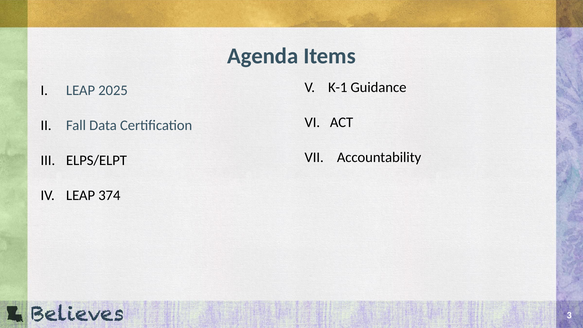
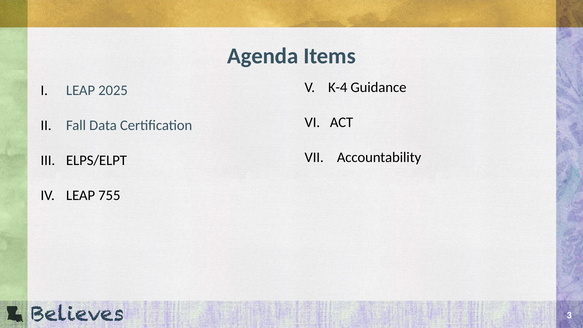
K-1: K-1 -> K-4
374: 374 -> 755
